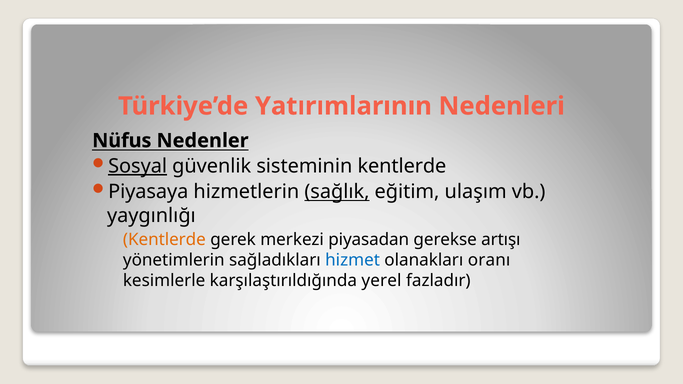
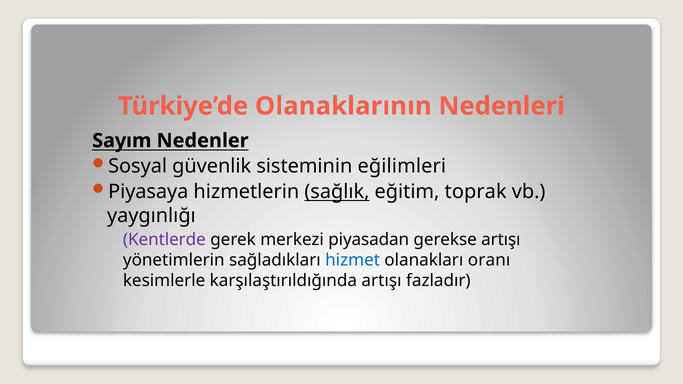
Yatırımlarının: Yatırımlarının -> Olanaklarının
Nüfus: Nüfus -> Sayım
Sosyal underline: present -> none
sisteminin kentlerde: kentlerde -> eğilimleri
ulaşım: ulaşım -> toprak
Kentlerde at (164, 240) colour: orange -> purple
karşılaştırıldığında yerel: yerel -> artışı
